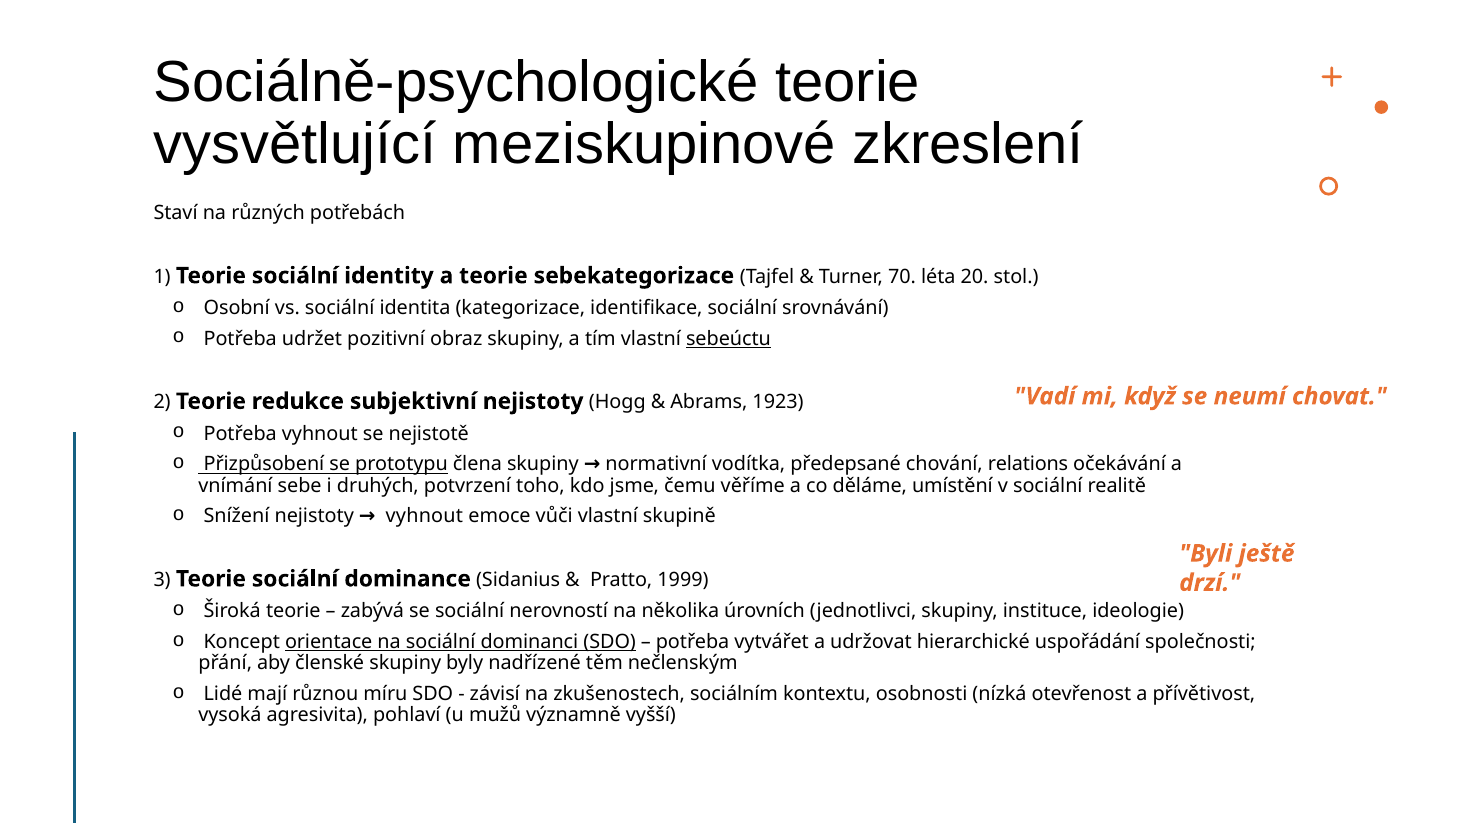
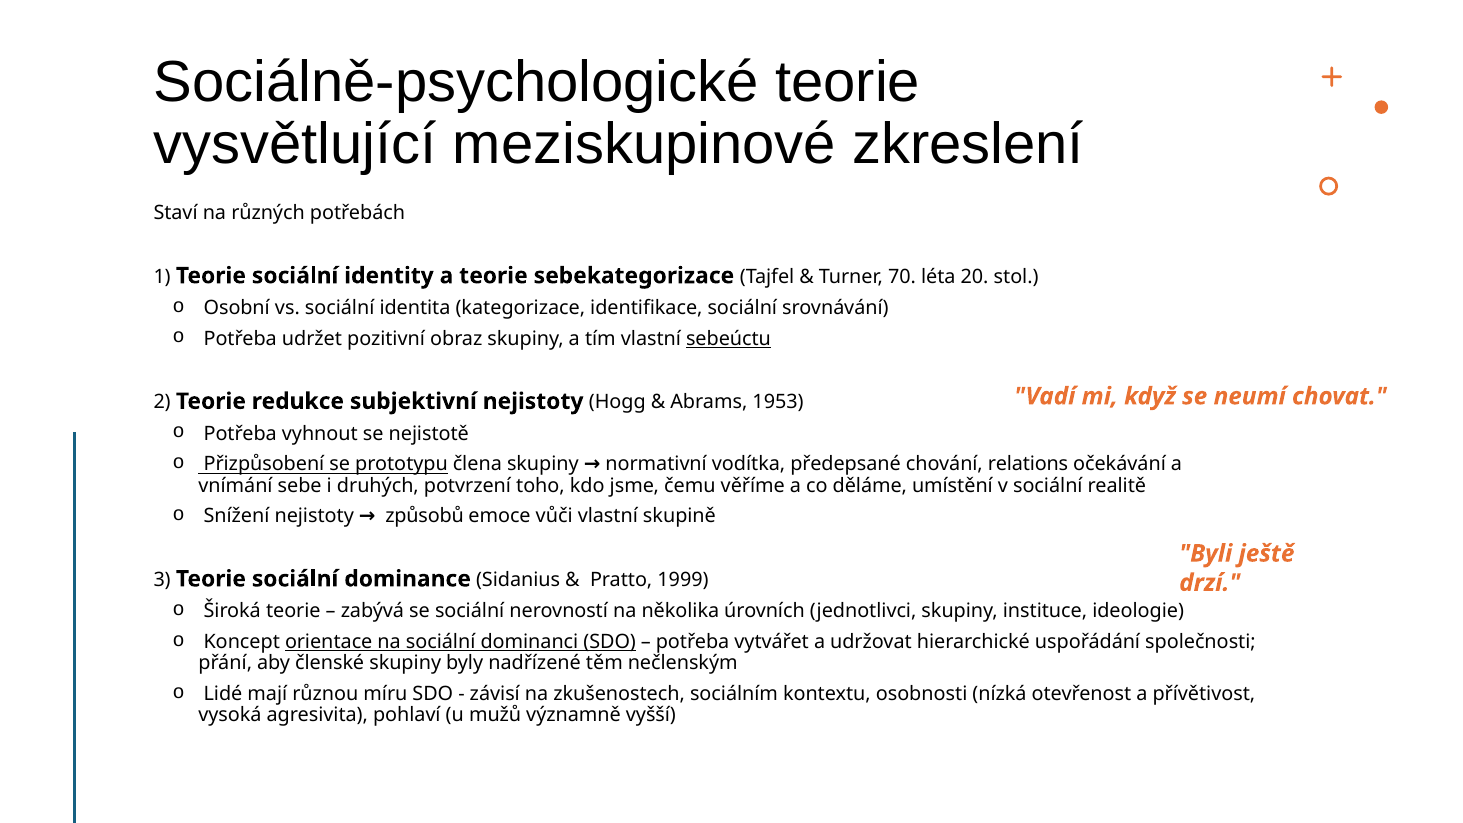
1923: 1923 -> 1953
vyhnout at (424, 516): vyhnout -> způsobů
